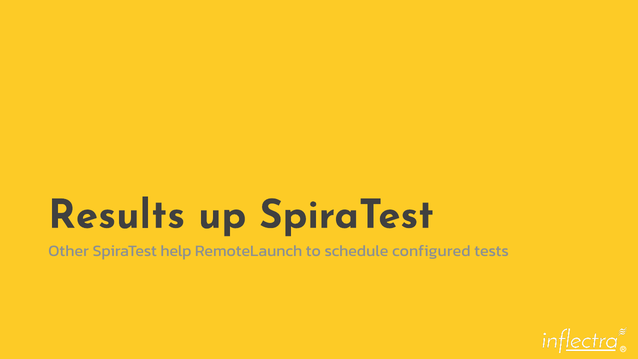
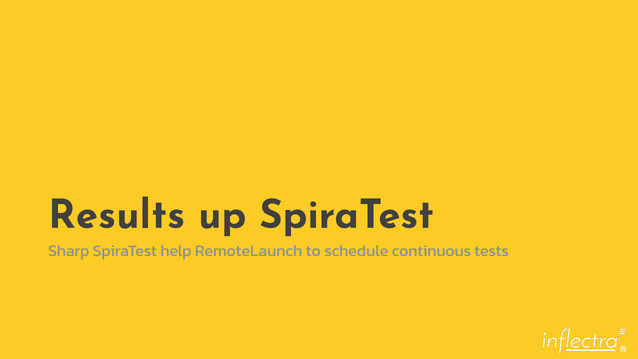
Other: Other -> Sharp
configured: configured -> continuous
